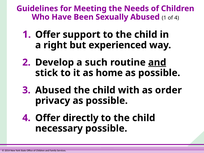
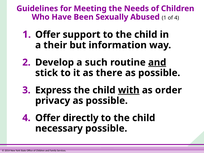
right: right -> their
experienced: experienced -> information
home: home -> there
3 Abused: Abused -> Express
with underline: none -> present
